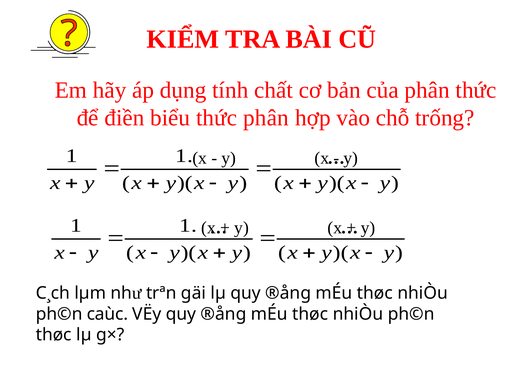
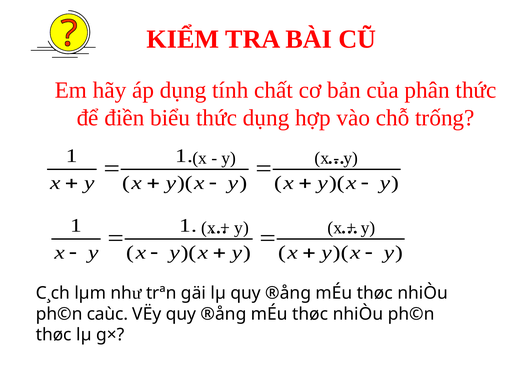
thức phân: phân -> dụng
